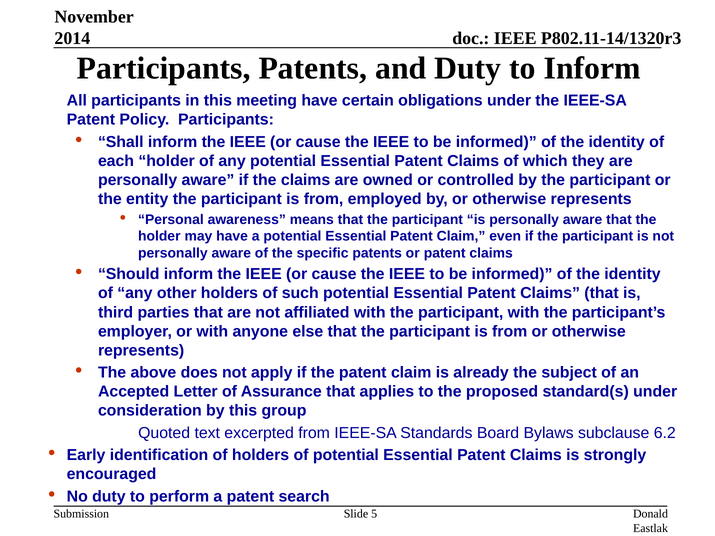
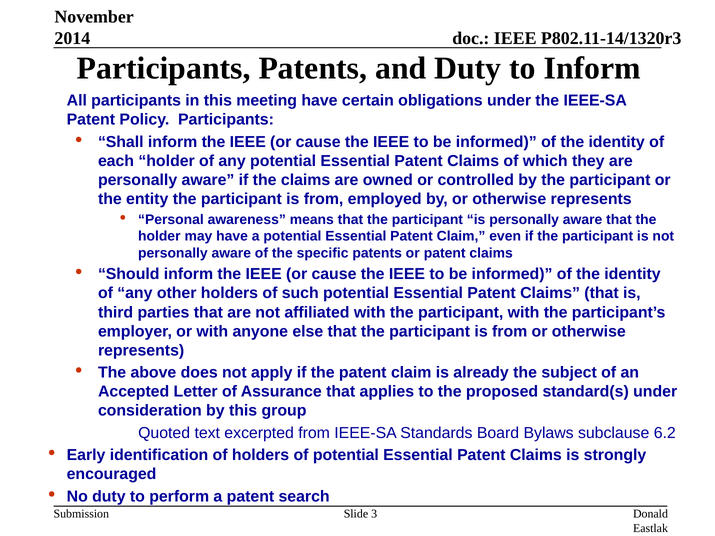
5: 5 -> 3
